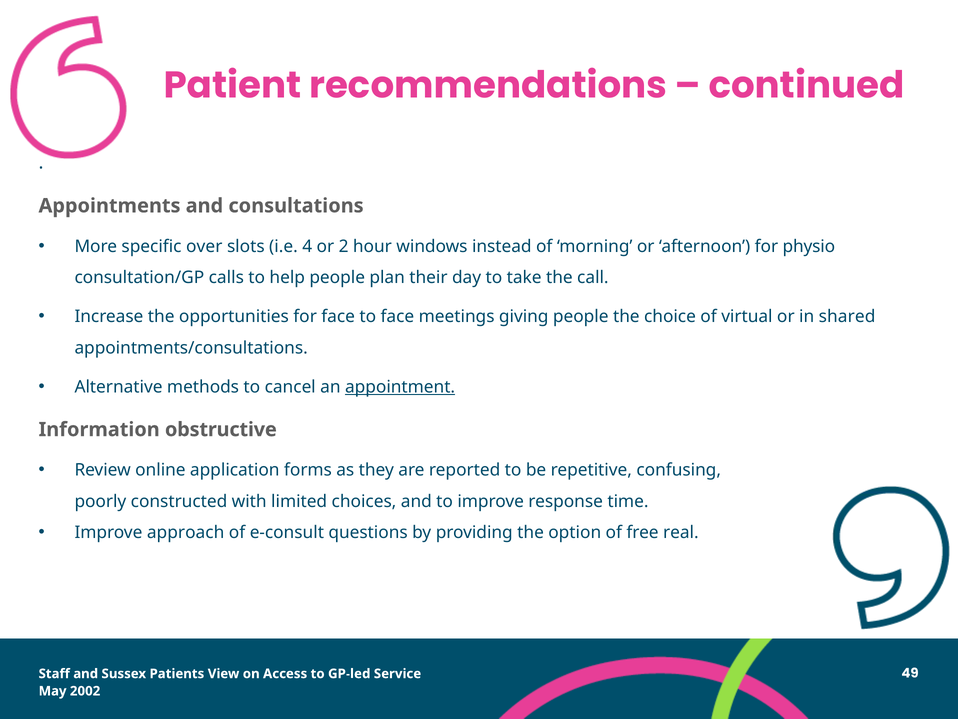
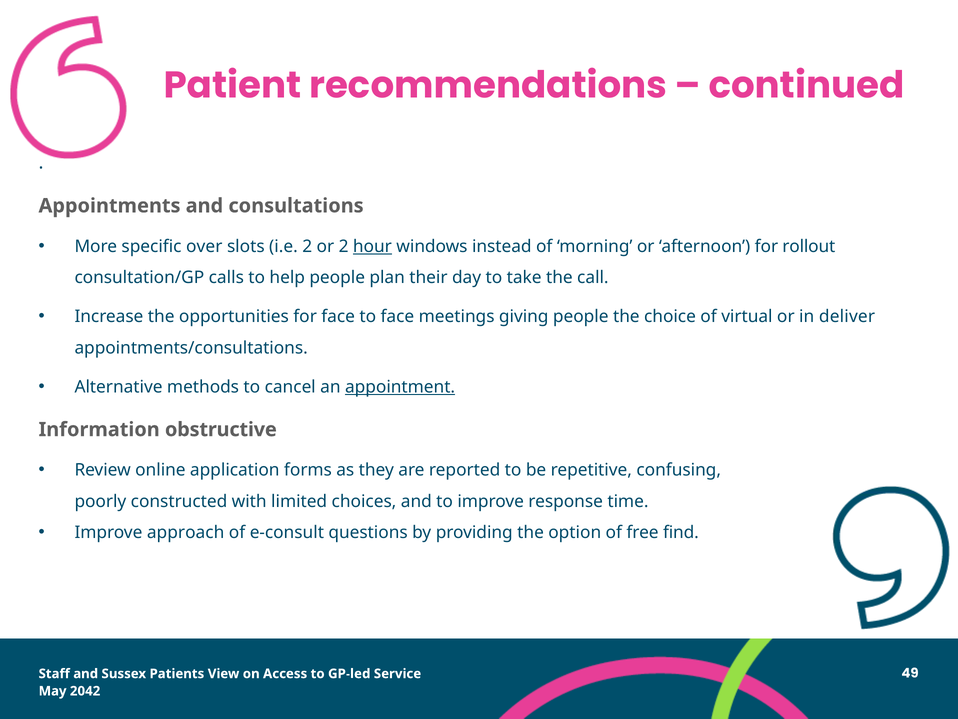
i.e 4: 4 -> 2
hour underline: none -> present
physio: physio -> rollout
shared: shared -> deliver
real: real -> find
2002: 2002 -> 2042
